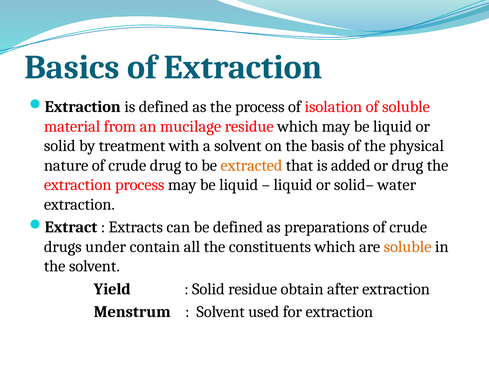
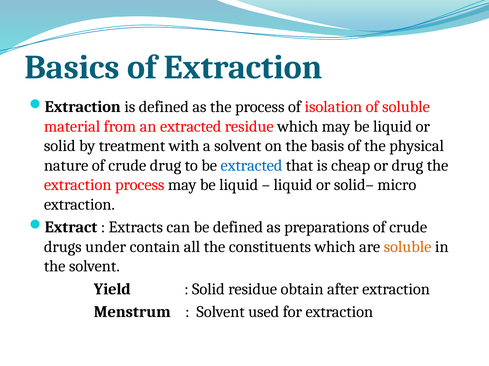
an mucilage: mucilage -> extracted
extracted at (251, 166) colour: orange -> blue
added: added -> cheap
water: water -> micro
